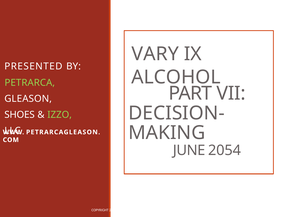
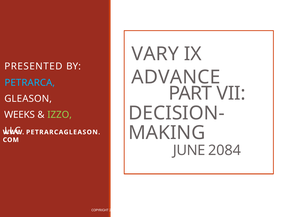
ALCOHOL: ALCOHOL -> ADVANCE
PETRARCA at (30, 83) colour: light green -> light blue
SHOES: SHOES -> WEEKS
2054: 2054 -> 2084
